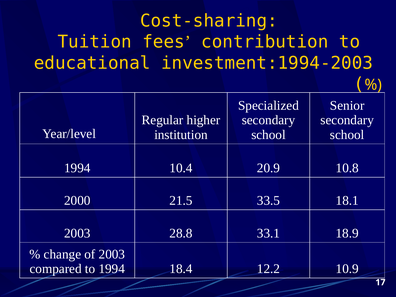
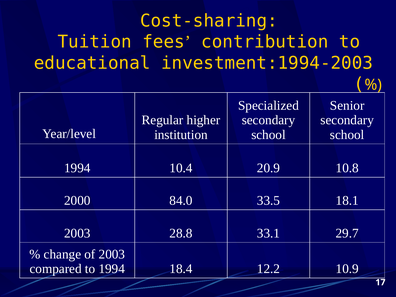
21.5: 21.5 -> 84.0
18.9: 18.9 -> 29.7
